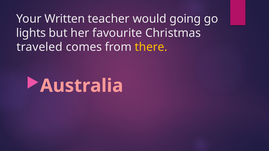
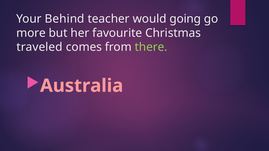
Written: Written -> Behind
lights: lights -> more
there colour: yellow -> light green
